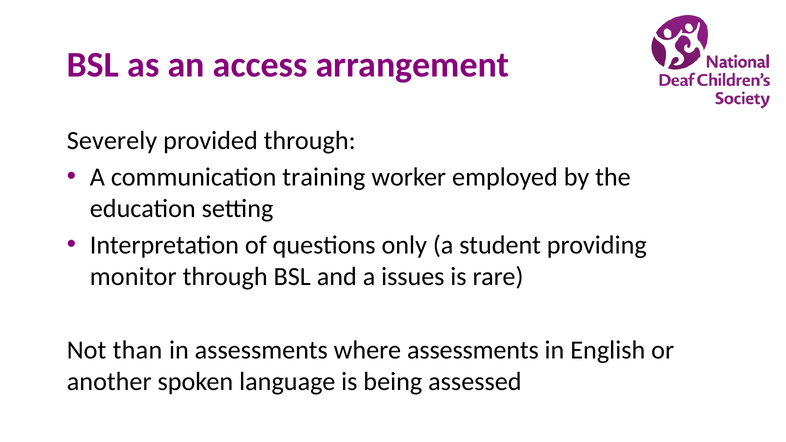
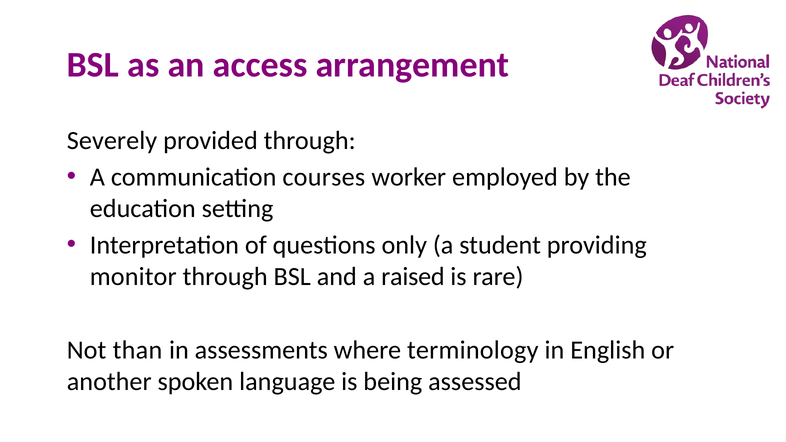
training: training -> courses
issues: issues -> raised
where assessments: assessments -> terminology
